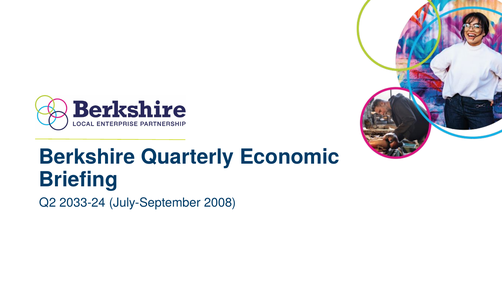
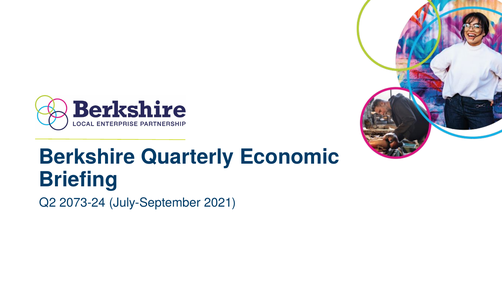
2033-24: 2033-24 -> 2073-24
2008: 2008 -> 2021
